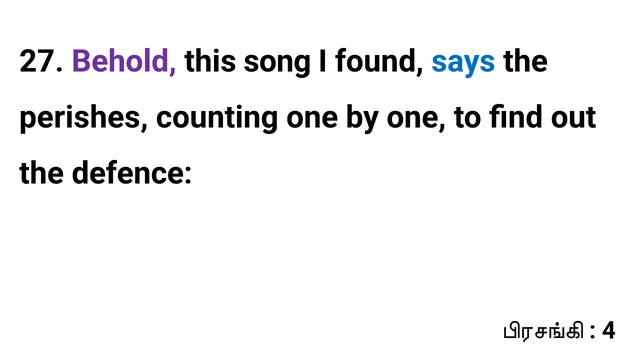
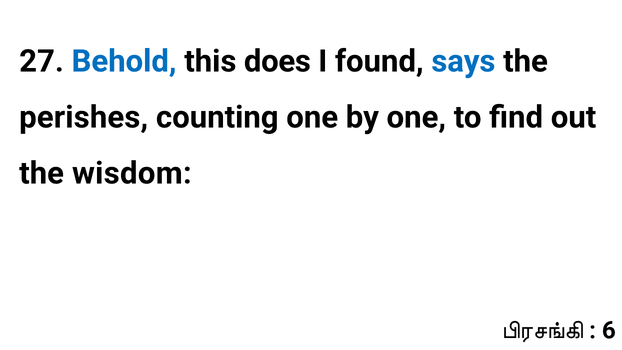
Behold colour: purple -> blue
song: song -> does
defence: defence -> wisdom
4: 4 -> 6
